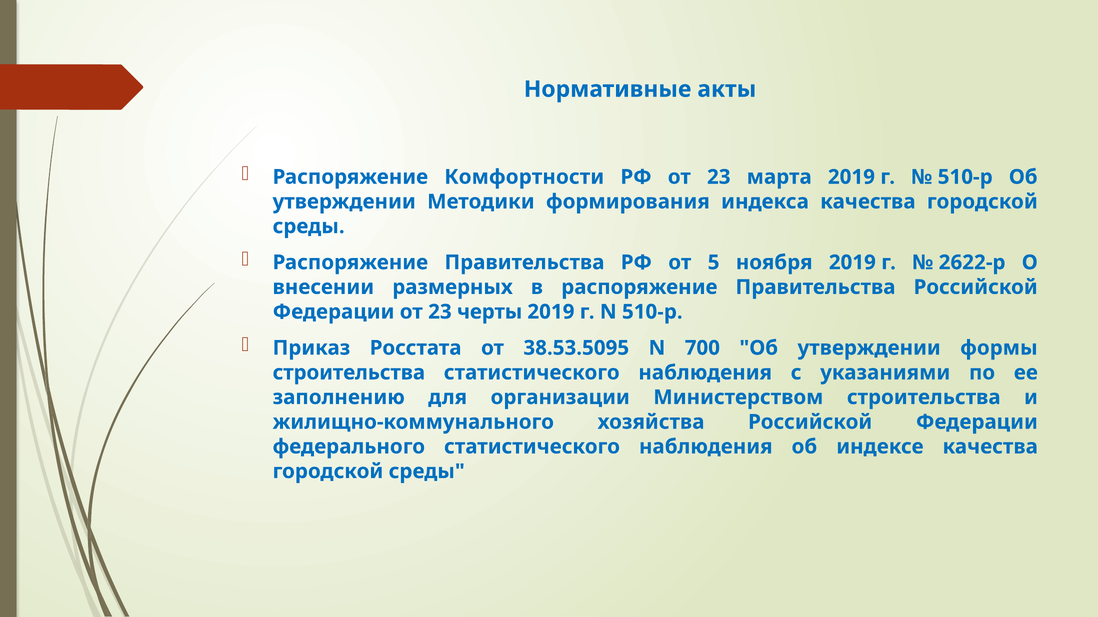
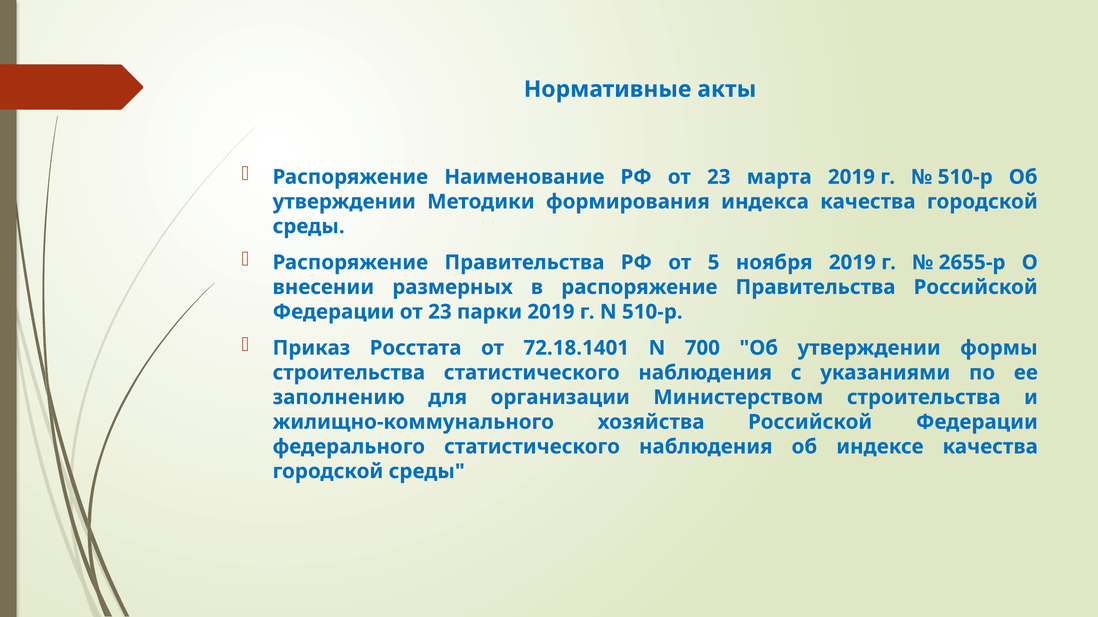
Комфортности: Комфортности -> Наименование
2622-р: 2622-р -> 2655-р
черты: черты -> парки
38.53.5095: 38.53.5095 -> 72.18.1401
